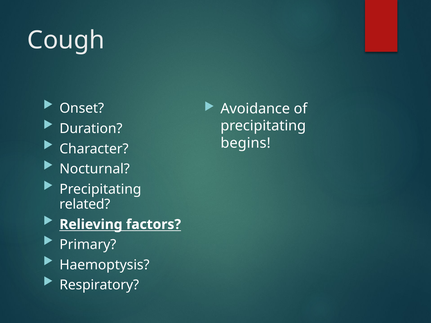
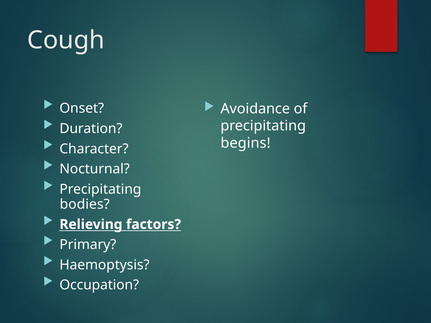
related: related -> bodies
Respiratory: Respiratory -> Occupation
